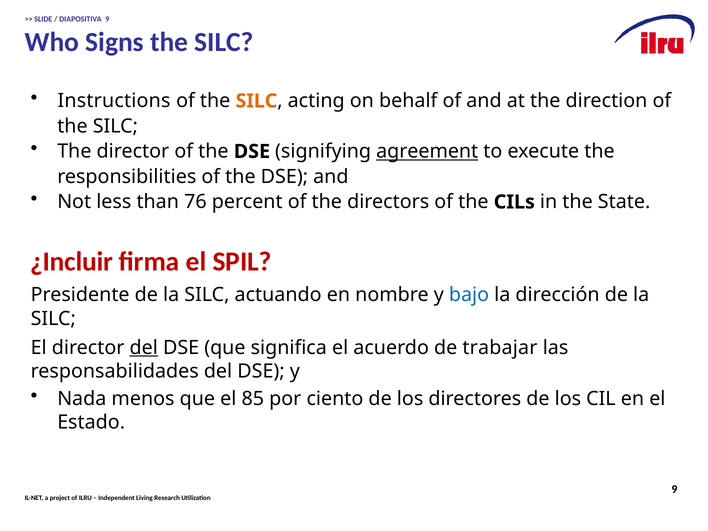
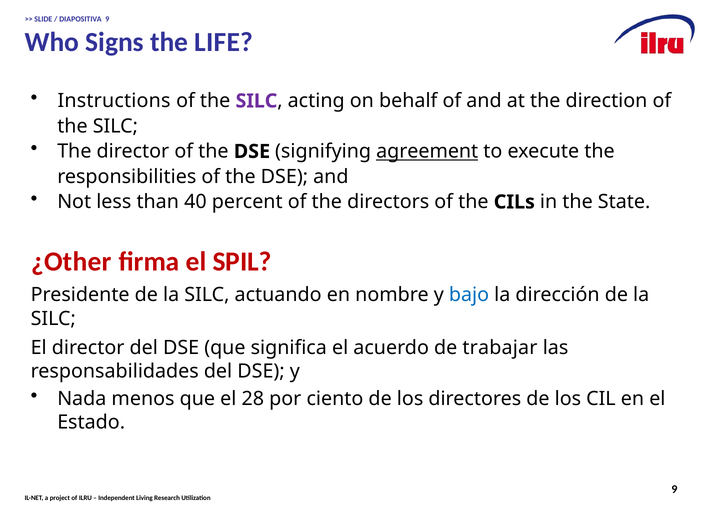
Signs the SILC: SILC -> LIFE
SILC at (256, 101) colour: orange -> purple
76: 76 -> 40
¿Incluir: ¿Incluir -> ¿Other
del at (144, 348) underline: present -> none
85: 85 -> 28
